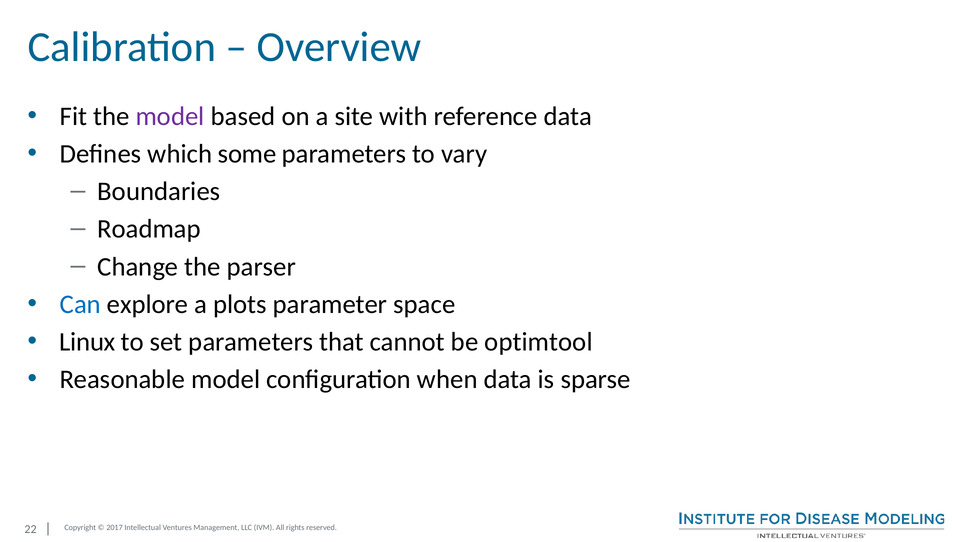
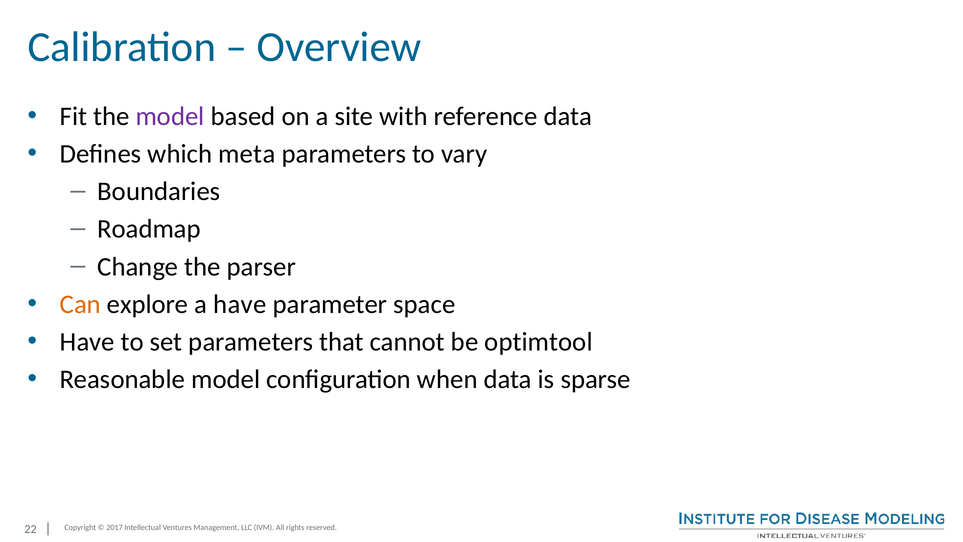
some: some -> meta
Can colour: blue -> orange
a plots: plots -> have
Linux at (87, 342): Linux -> Have
